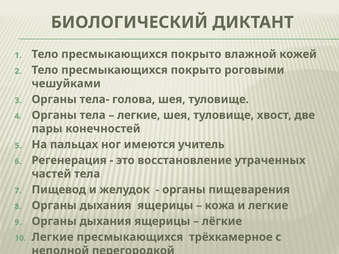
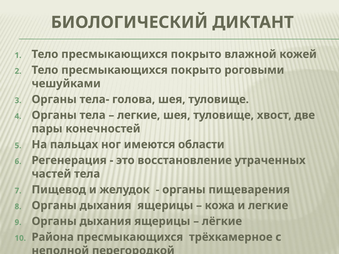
учитель: учитель -> области
Легкие at (53, 237): Легкие -> Района
